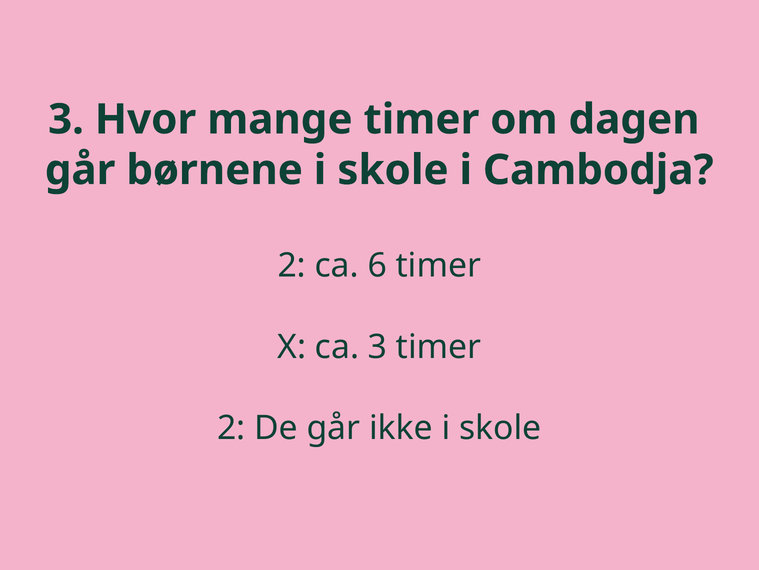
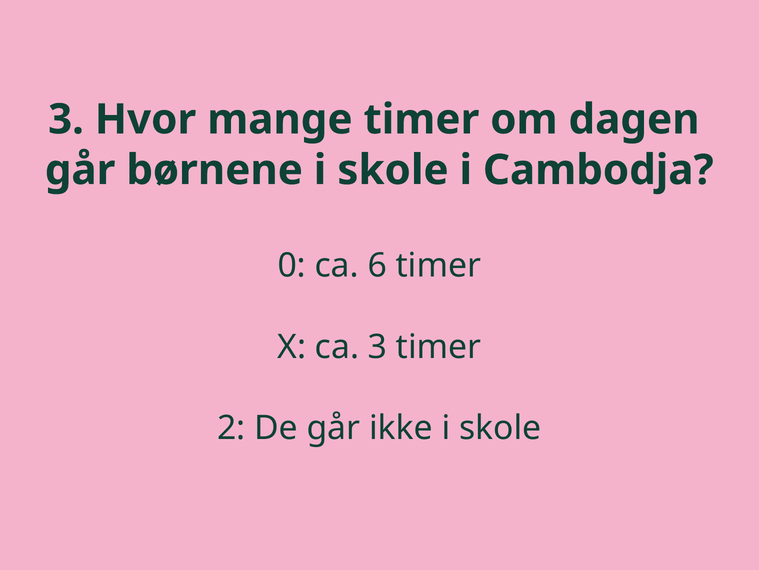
2 at (292, 265): 2 -> 0
